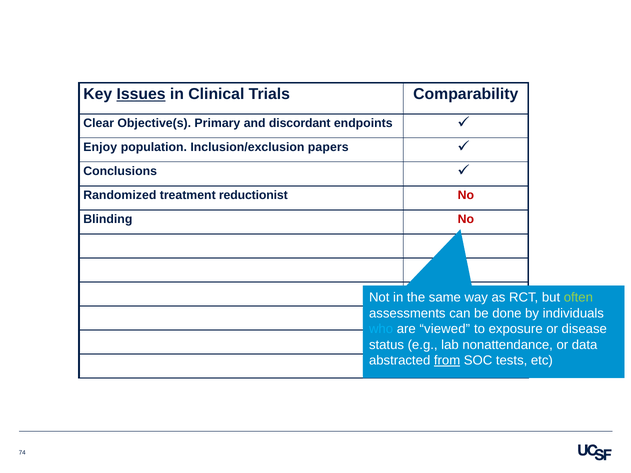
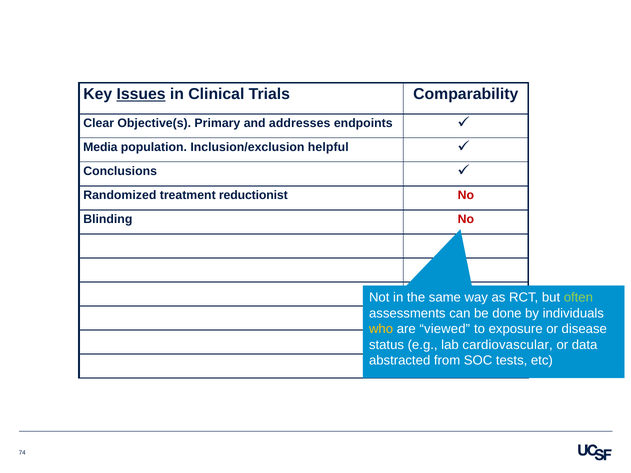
discordant: discordant -> addresses
Enjoy: Enjoy -> Media
papers: papers -> helpful
who colour: light blue -> yellow
nonattendance: nonattendance -> cardiovascular
from underline: present -> none
